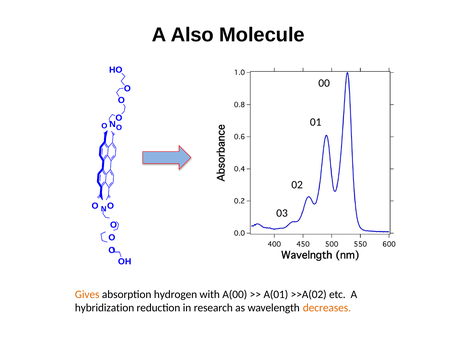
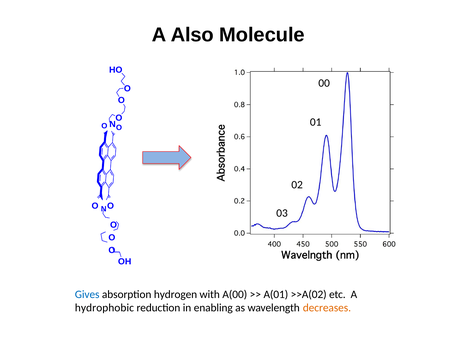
Gives colour: orange -> blue
hybridization: hybridization -> hydrophobic
research: research -> enabling
